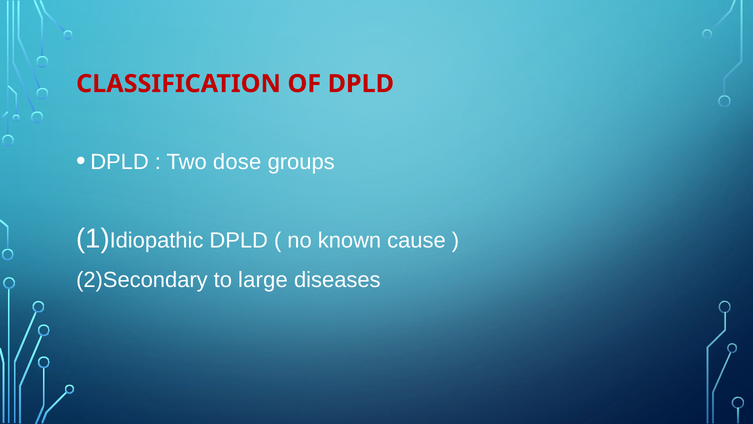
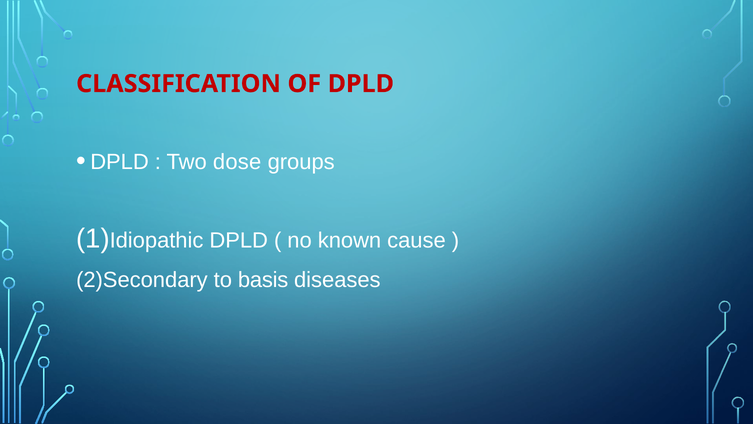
large: large -> basis
